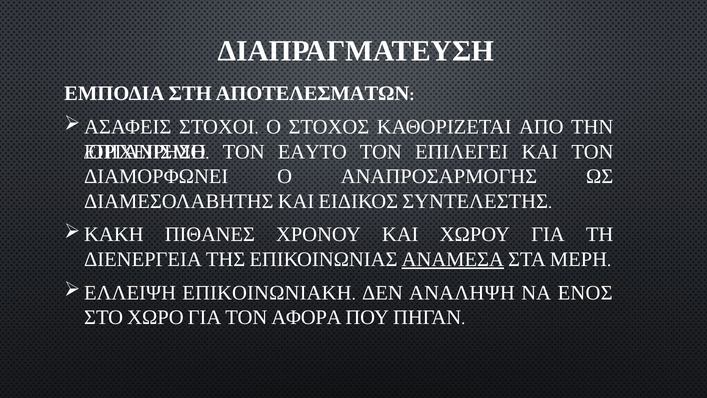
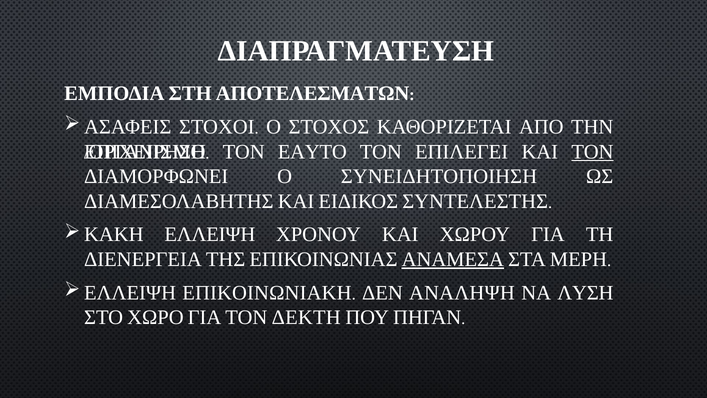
ΤΟΝ at (592, 152) underline: none -> present
ΑΝΑΠΡΟΣΑΡΜΟΓΗΣ: ΑΝΑΠΡΟΣΑΡΜΟΓΗΣ -> ΣΥΝΕΙΔΗΤΟΠΟΙΗΣΗ
ΠΙΘΑΝΕΣ: ΠΙΘΑΝΕΣ -> ΕΛΛΕΙΨΗ
ΕΝΟΣ: ΕΝΟΣ -> ΛΥΣΗ
ΑΦΟΡΑ: ΑΦΟΡΑ -> ΔΕΚΤΗ
